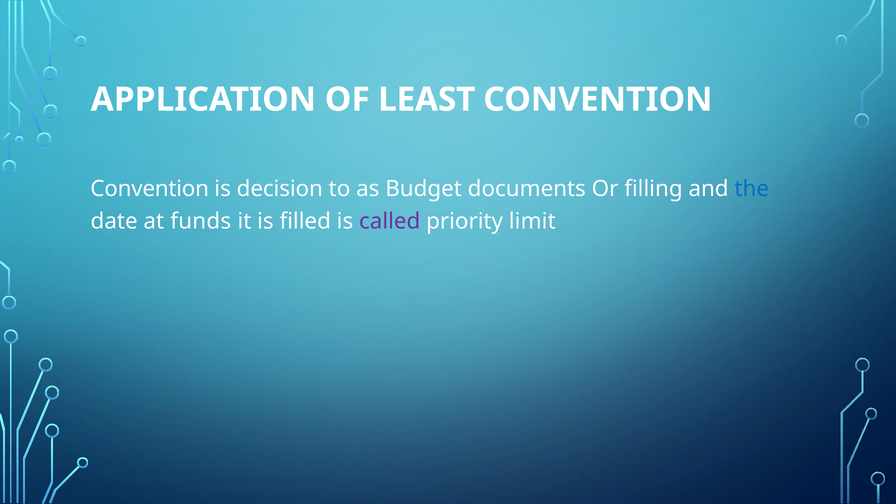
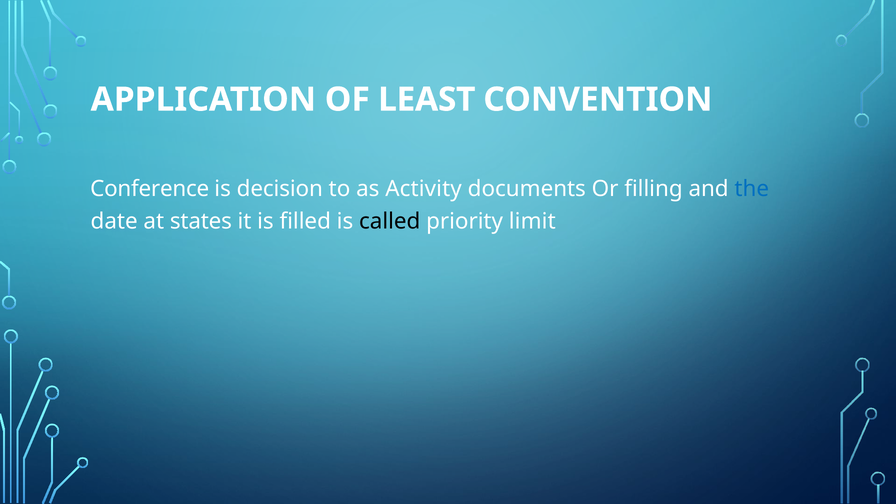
Convention at (150, 189): Convention -> Conference
Budget: Budget -> Activity
funds: funds -> states
called colour: purple -> black
